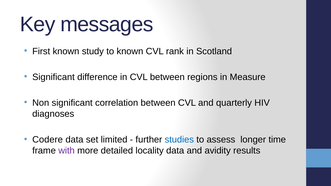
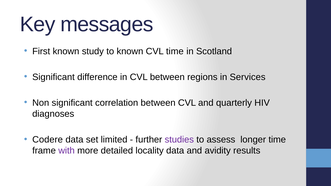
CVL rank: rank -> time
Measure: Measure -> Services
studies colour: blue -> purple
